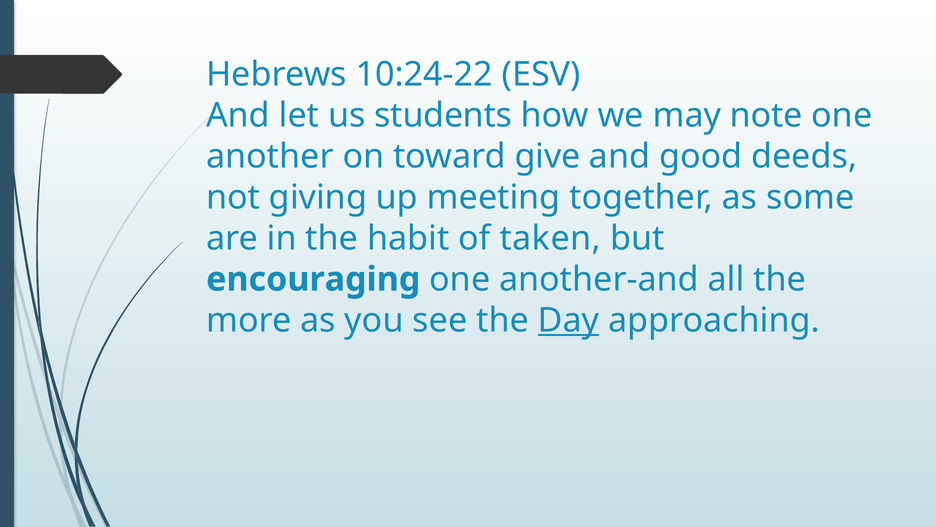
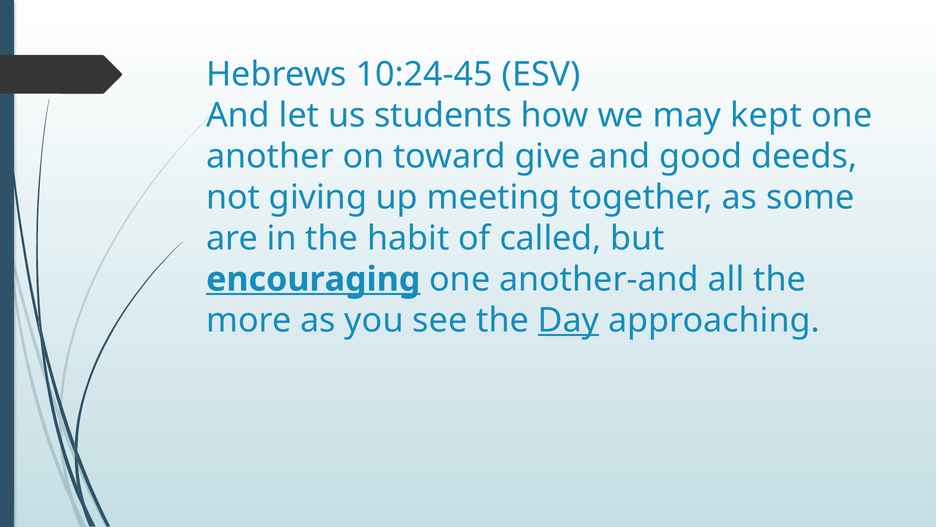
10:24-22: 10:24-22 -> 10:24-45
note: note -> kept
taken: taken -> called
encouraging underline: none -> present
